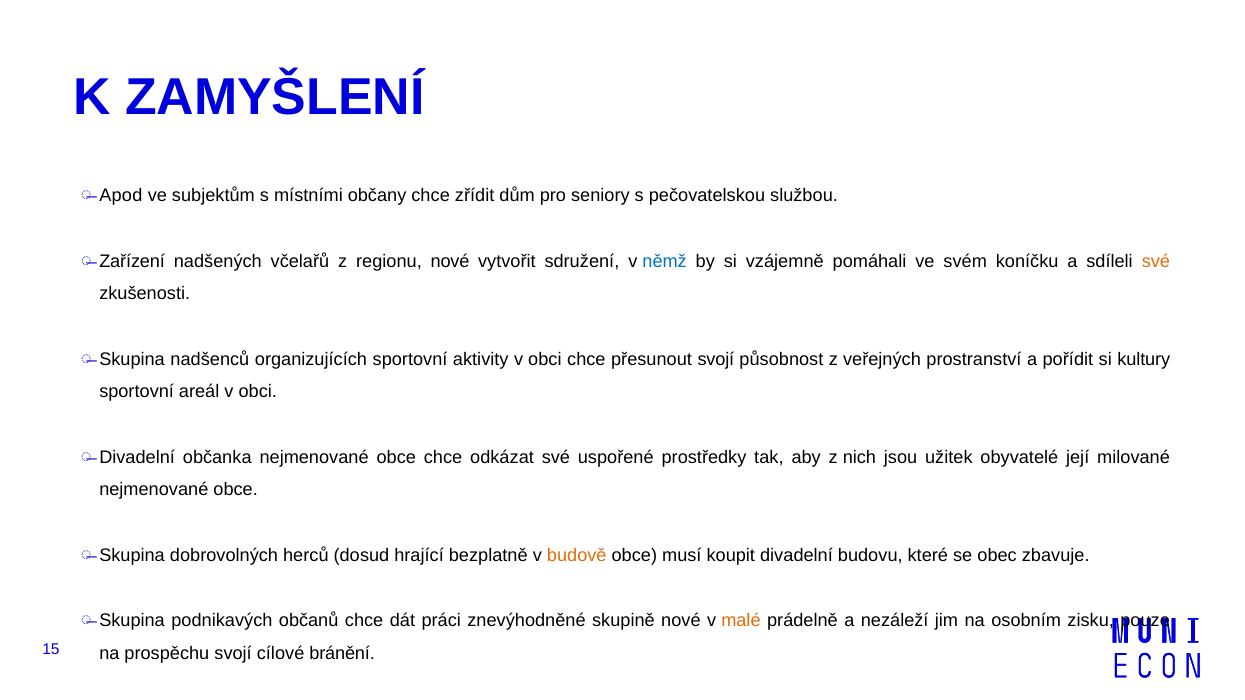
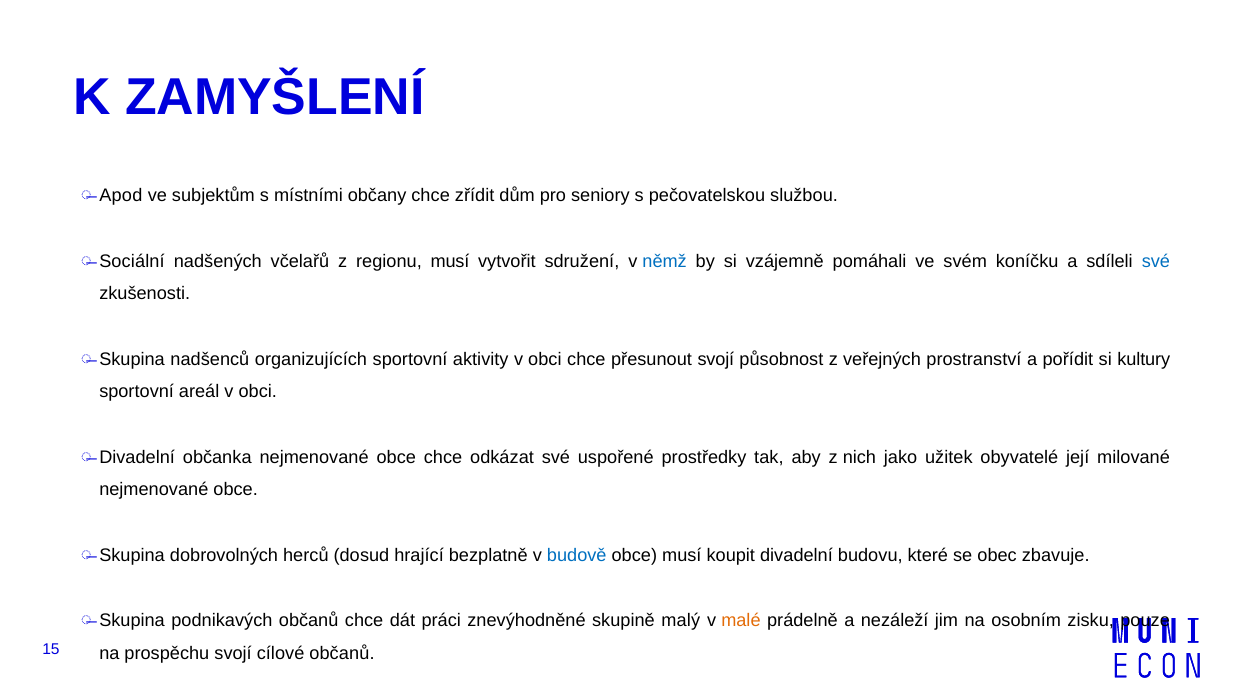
Zařízení: Zařízení -> Sociální
regionu nové: nové -> musí
své at (1156, 261) colour: orange -> blue
jsou: jsou -> jako
budově colour: orange -> blue
skupině nové: nové -> malý
cílové bránění: bránění -> občanů
